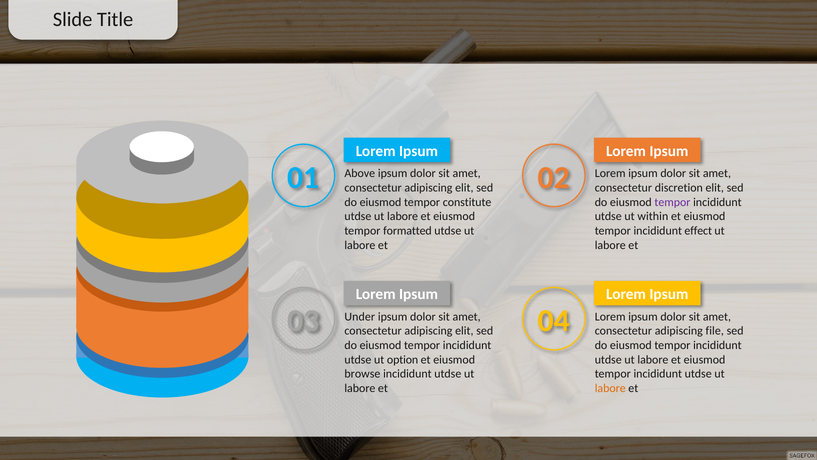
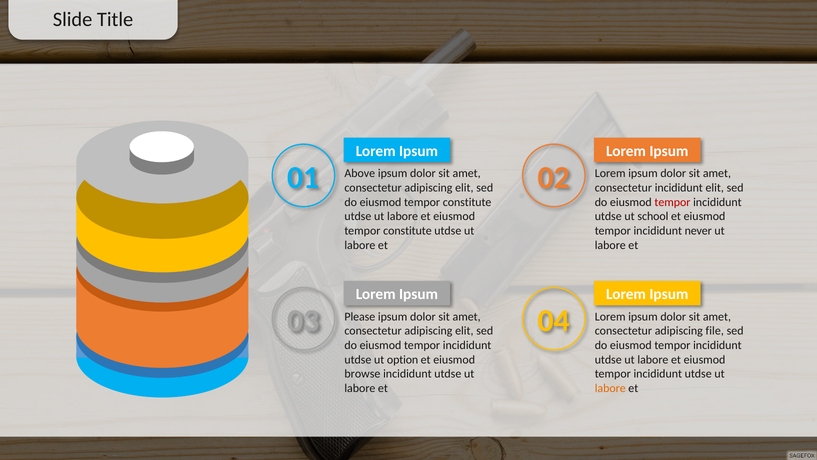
consectetur discretion: discretion -> incididunt
tempor at (672, 202) colour: purple -> red
within: within -> school
formatted at (407, 231): formatted -> constitute
effect: effect -> never
Under: Under -> Please
